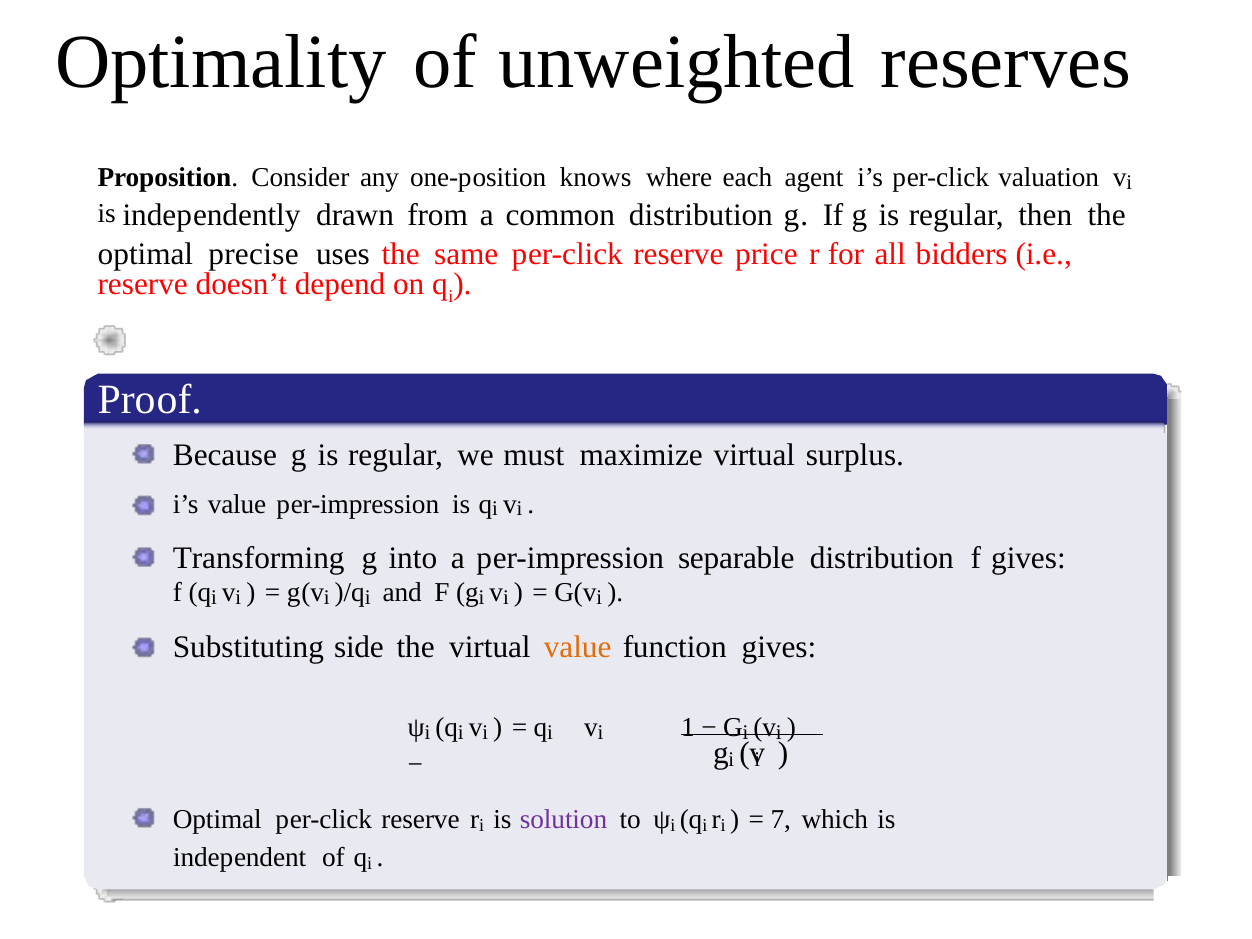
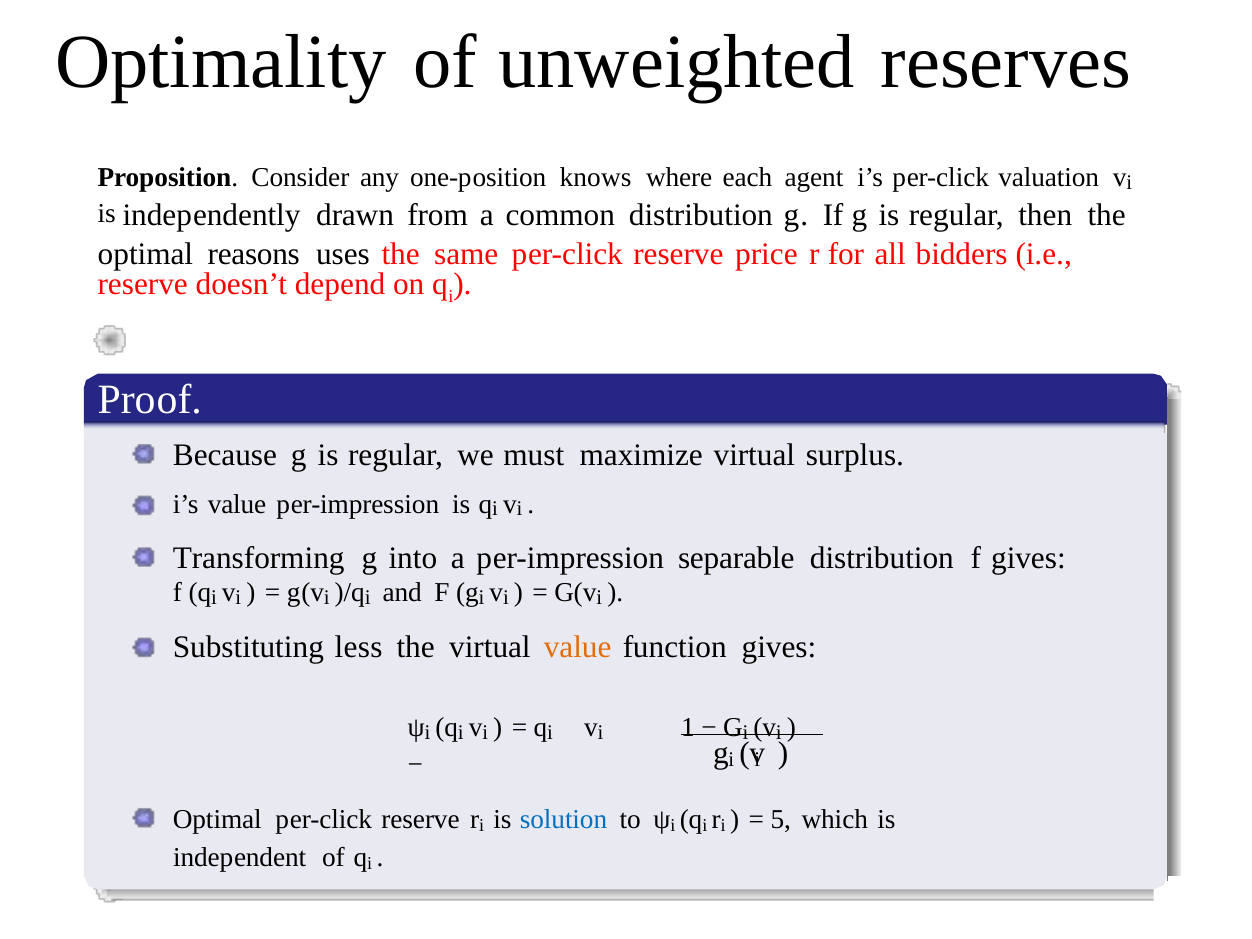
precise: precise -> reasons
side: side -> less
solution colour: purple -> blue
7: 7 -> 5
